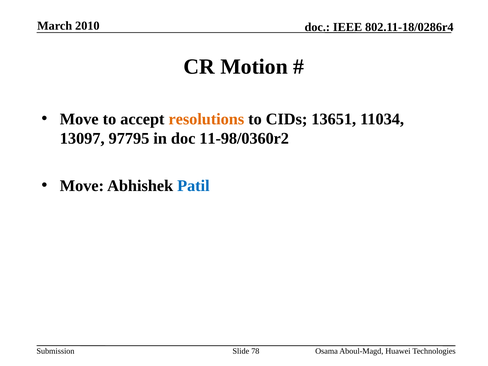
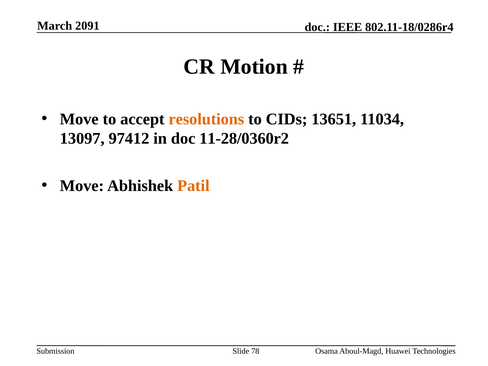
2010: 2010 -> 2091
97795: 97795 -> 97412
11-98/0360r2: 11-98/0360r2 -> 11-28/0360r2
Patil colour: blue -> orange
